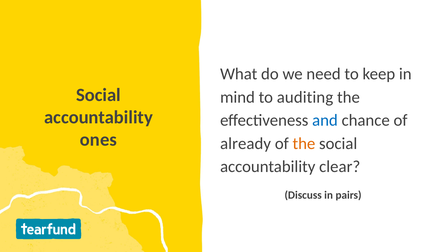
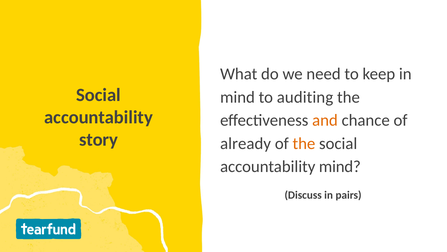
and colour: blue -> orange
ones: ones -> story
accountability clear: clear -> mind
